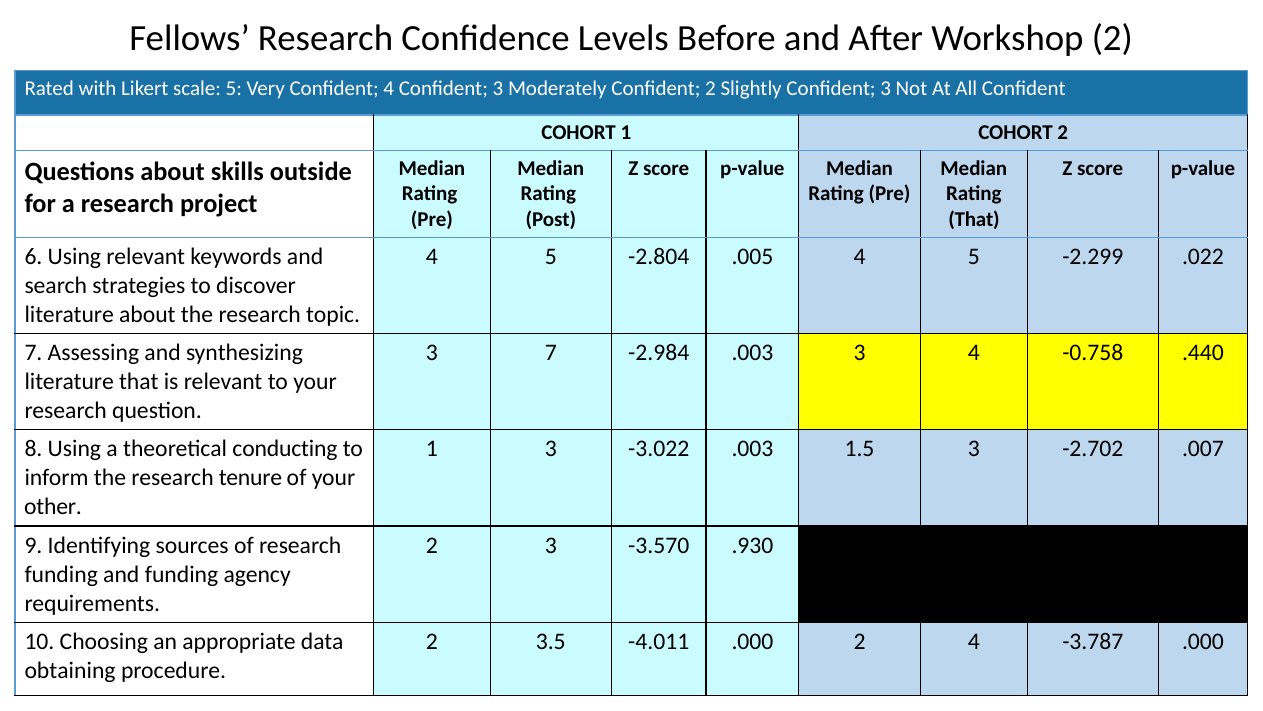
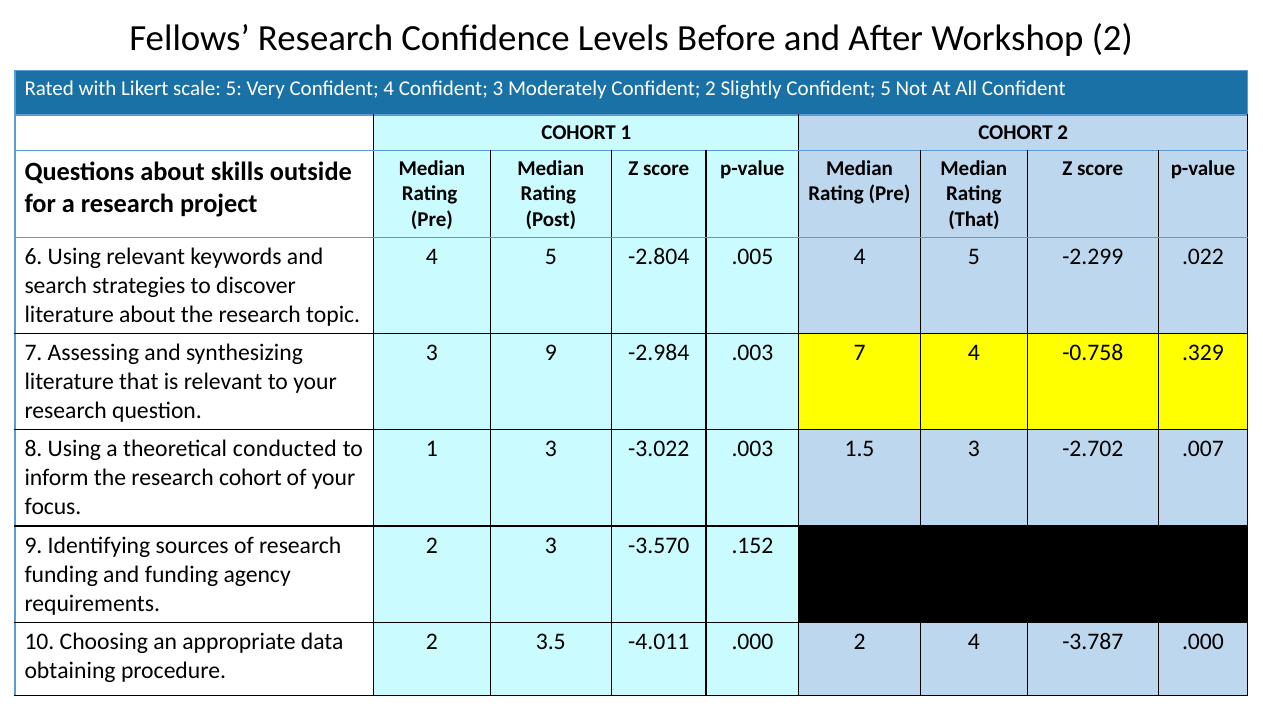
Slightly Confident 3: 3 -> 5
3 7: 7 -> 9
.003 3: 3 -> 7
.440: .440 -> .329
conducting: conducting -> conducted
research tenure: tenure -> cohort
other: other -> focus
.930: .930 -> .152
